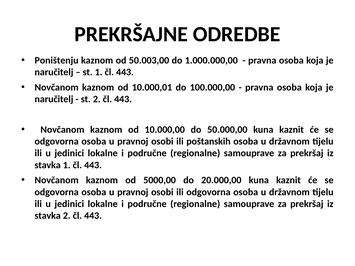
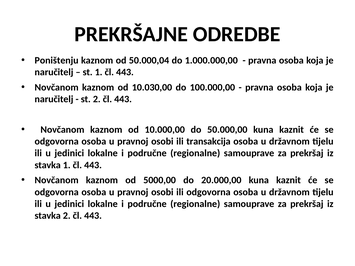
50.003,00: 50.003,00 -> 50.000,04
10.000,01: 10.000,01 -> 10.030,00
poštanskih: poštanskih -> transakcija
